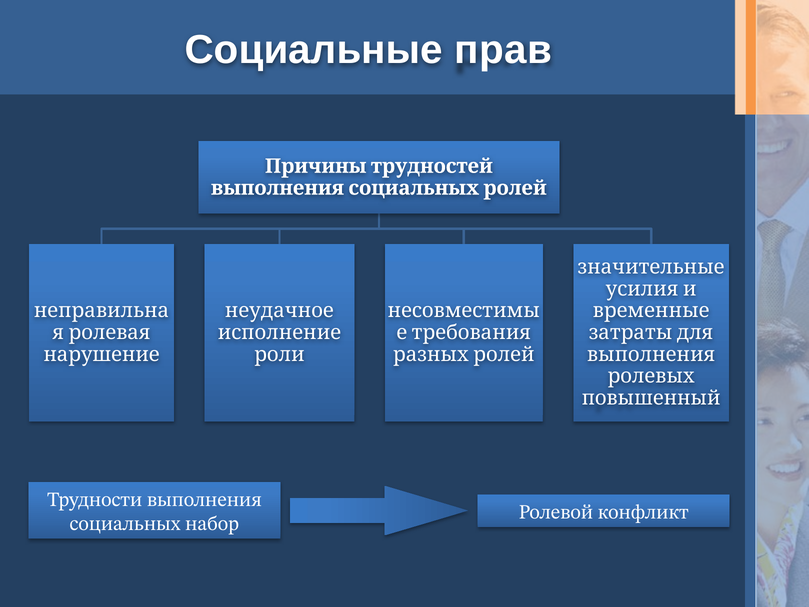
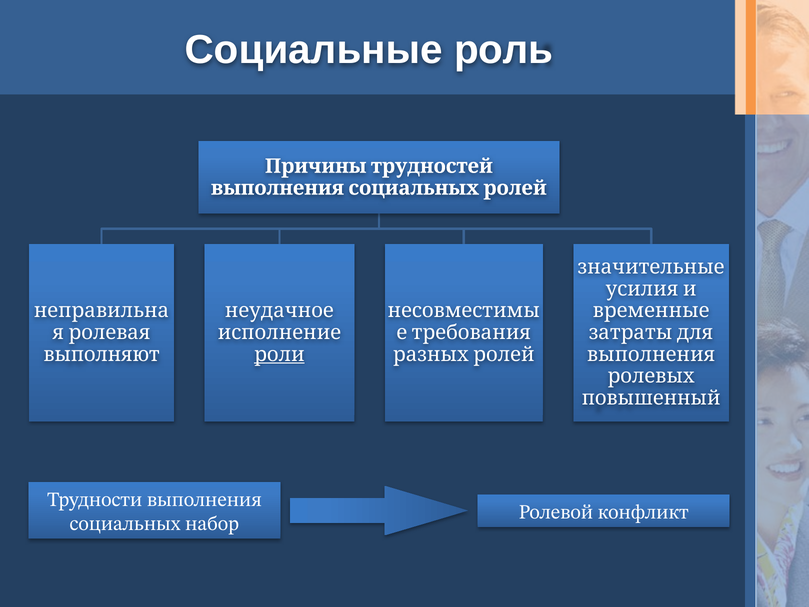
прав: прав -> роль
нарушение: нарушение -> выполняют
роли underline: none -> present
